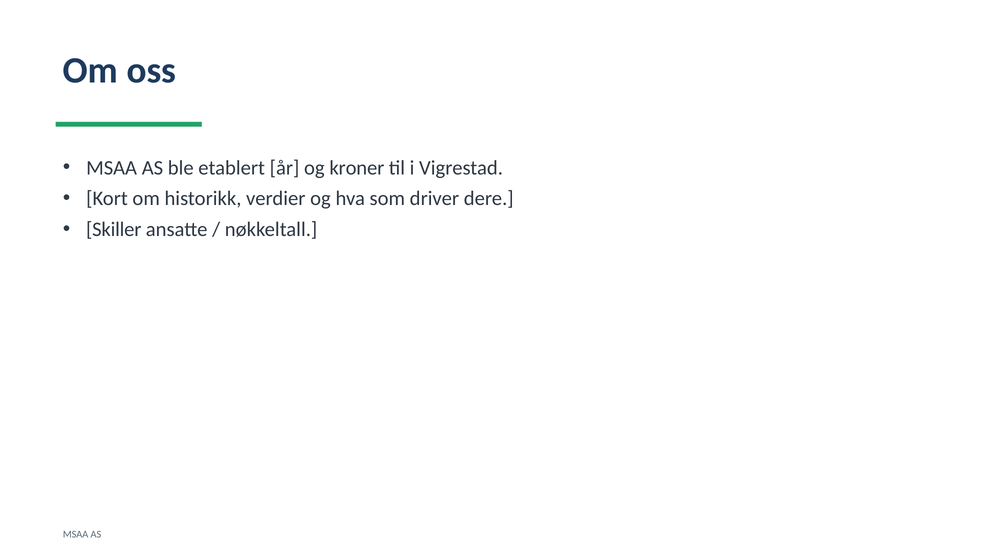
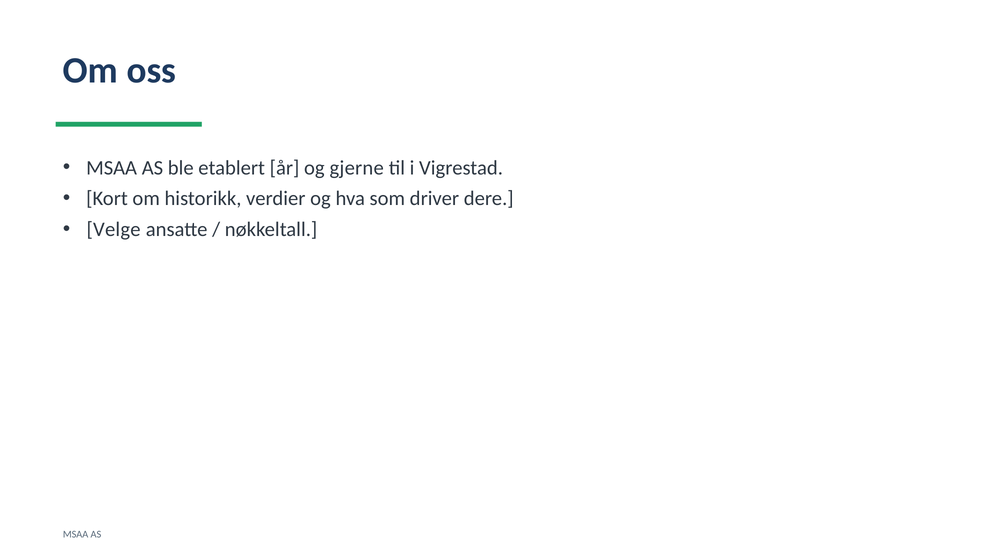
kroner: kroner -> gjerne
Skiller: Skiller -> Velge
